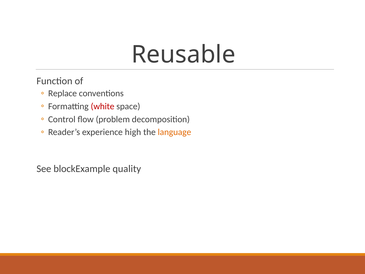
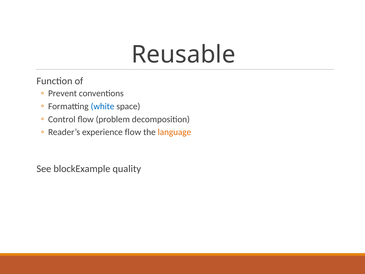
Replace: Replace -> Prevent
white colour: red -> blue
experience high: high -> flow
